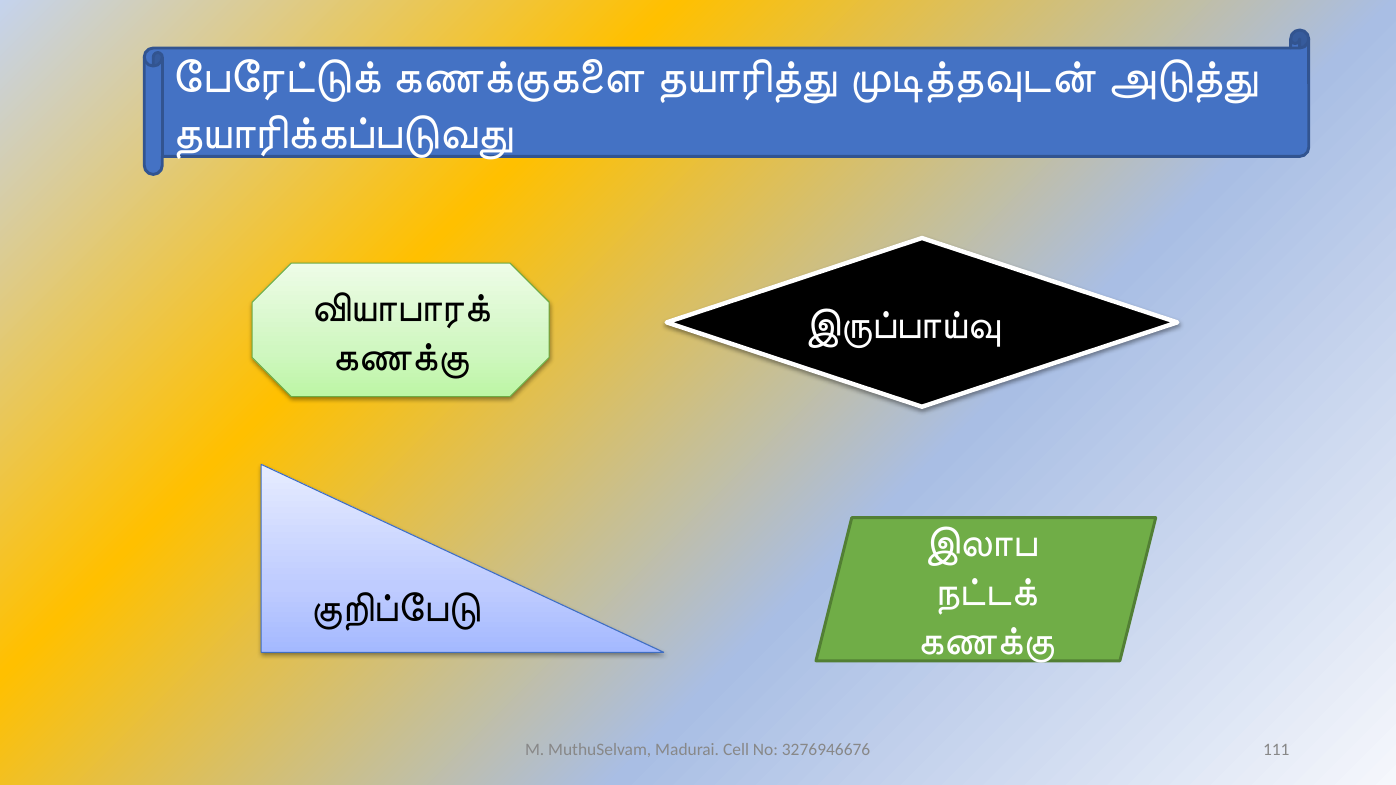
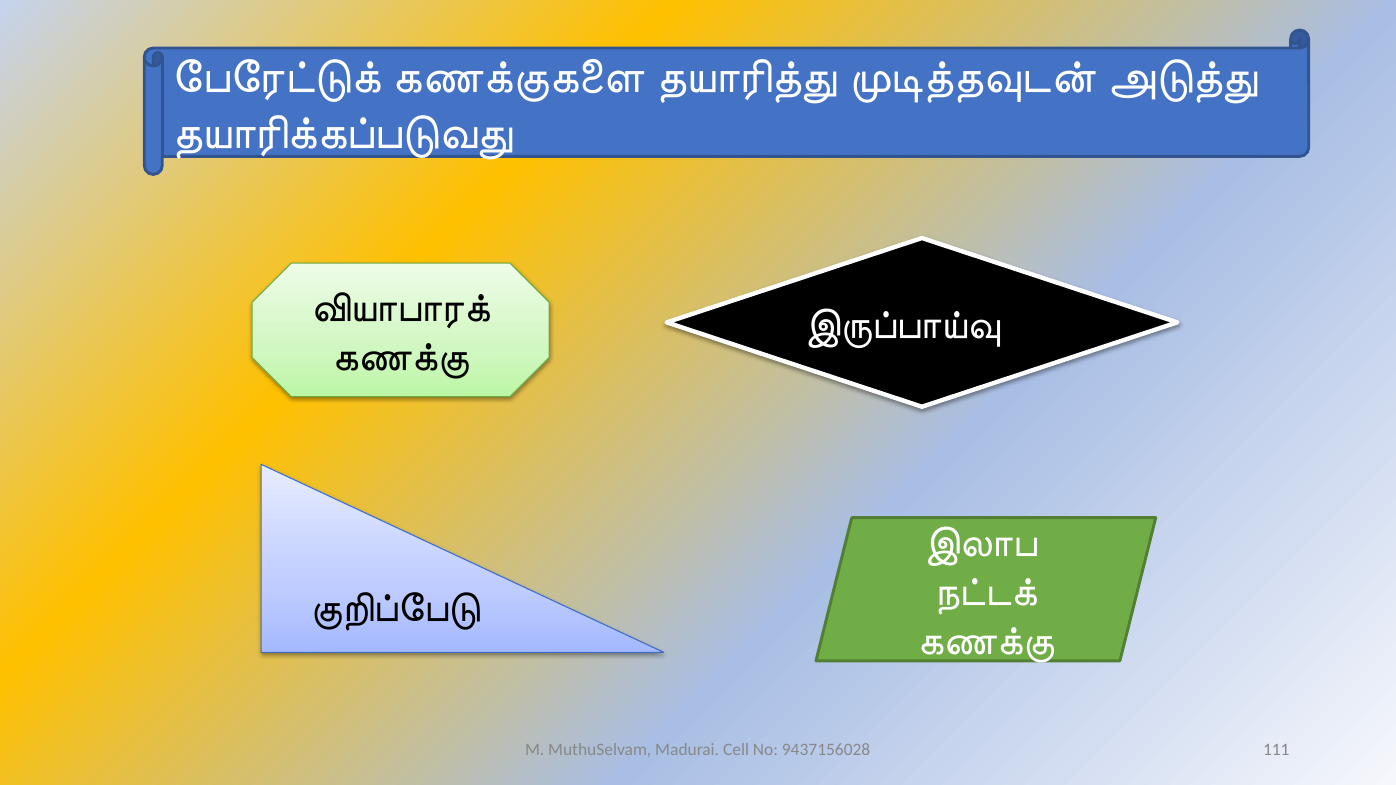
3276946676: 3276946676 -> 9437156028
